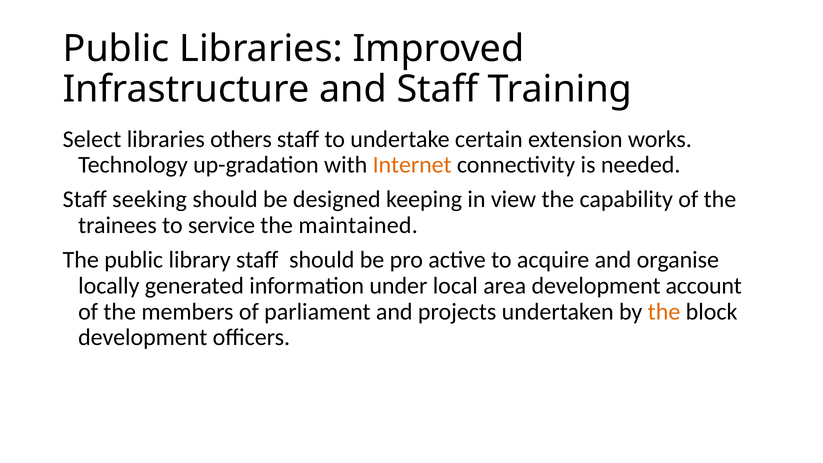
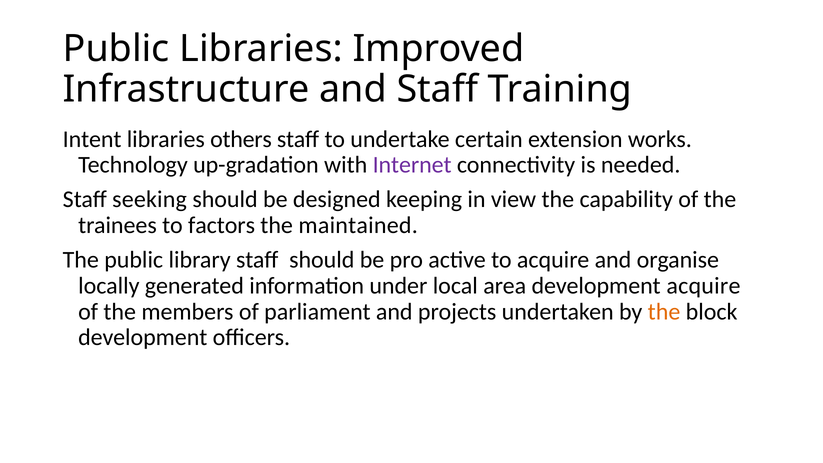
Select: Select -> Intent
Internet colour: orange -> purple
service: service -> factors
development account: account -> acquire
